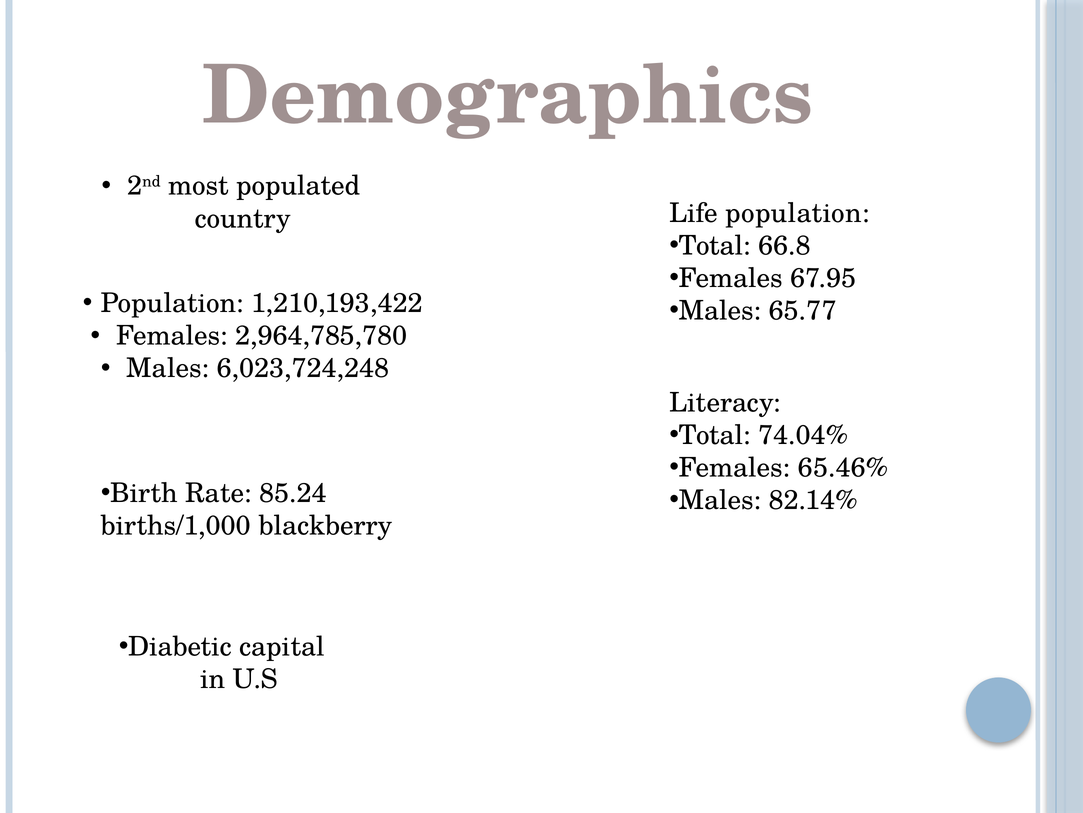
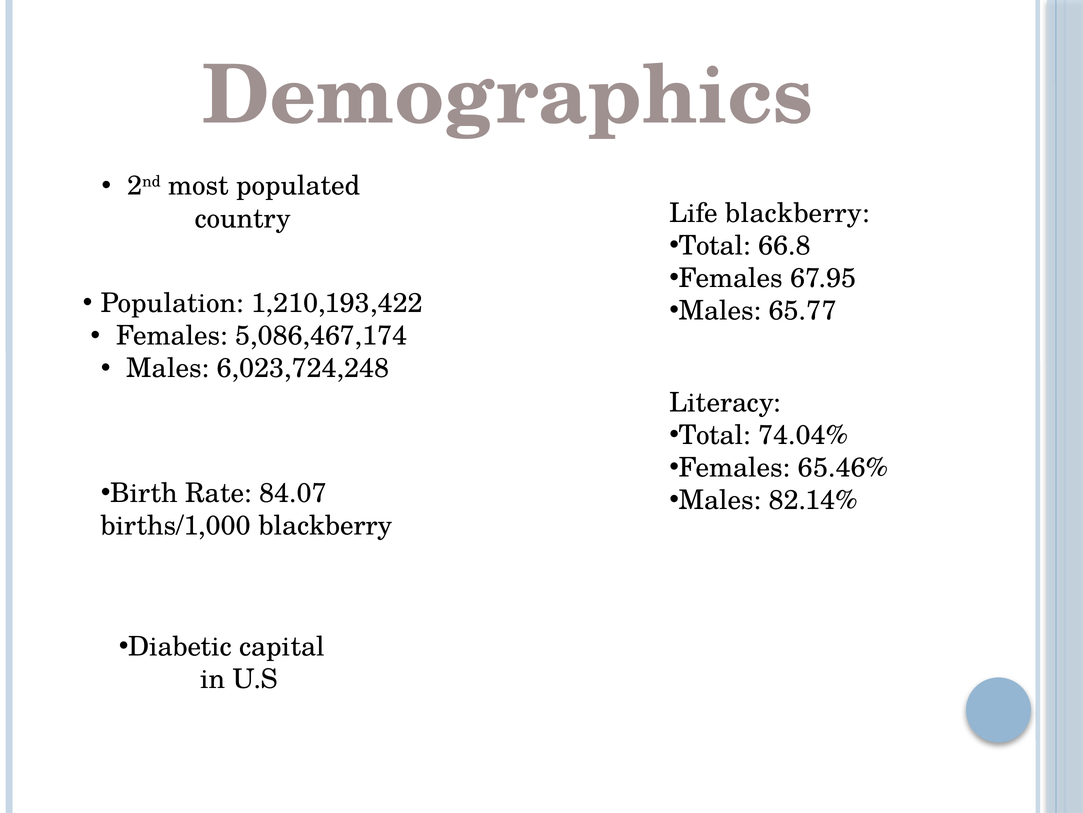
Life population: population -> blackberry
2,964,785,780: 2,964,785,780 -> 5,086,467,174
85.24: 85.24 -> 84.07
